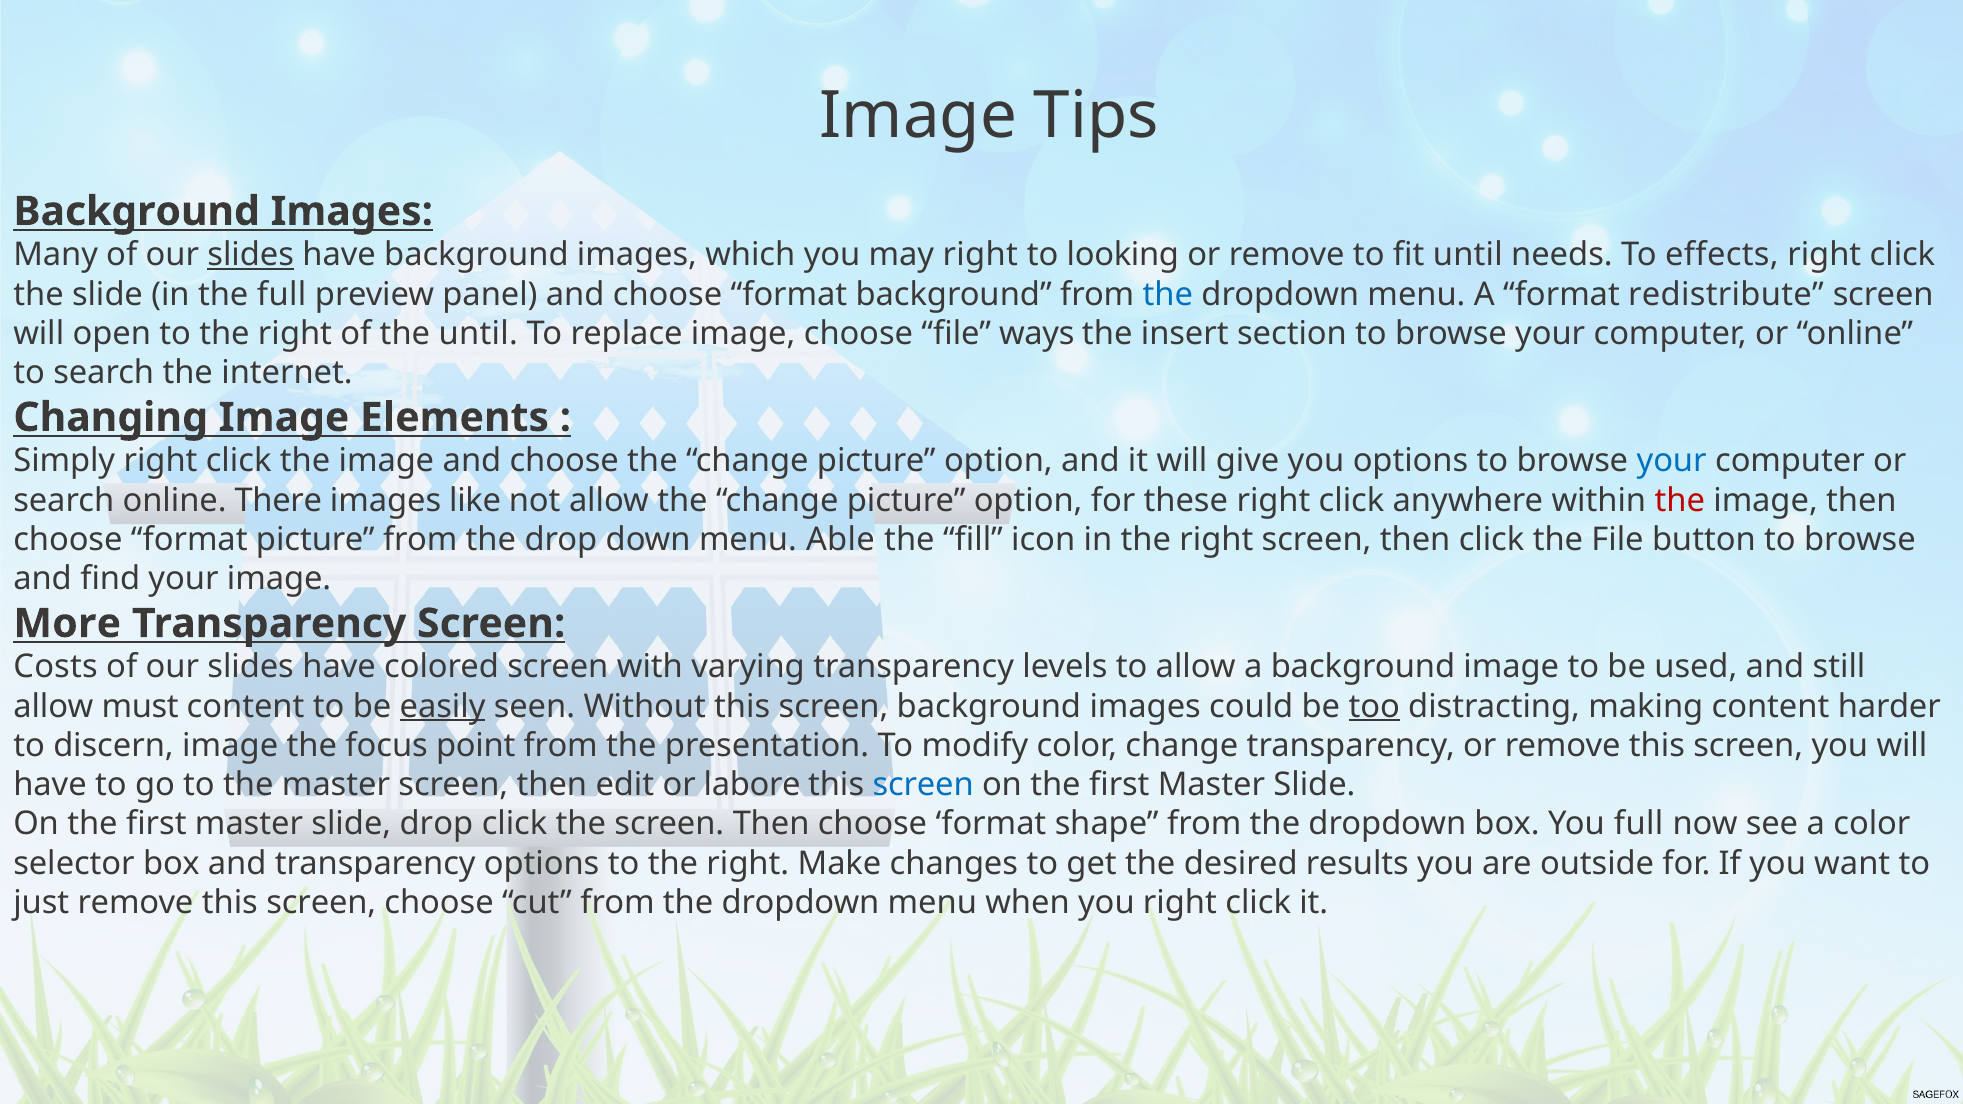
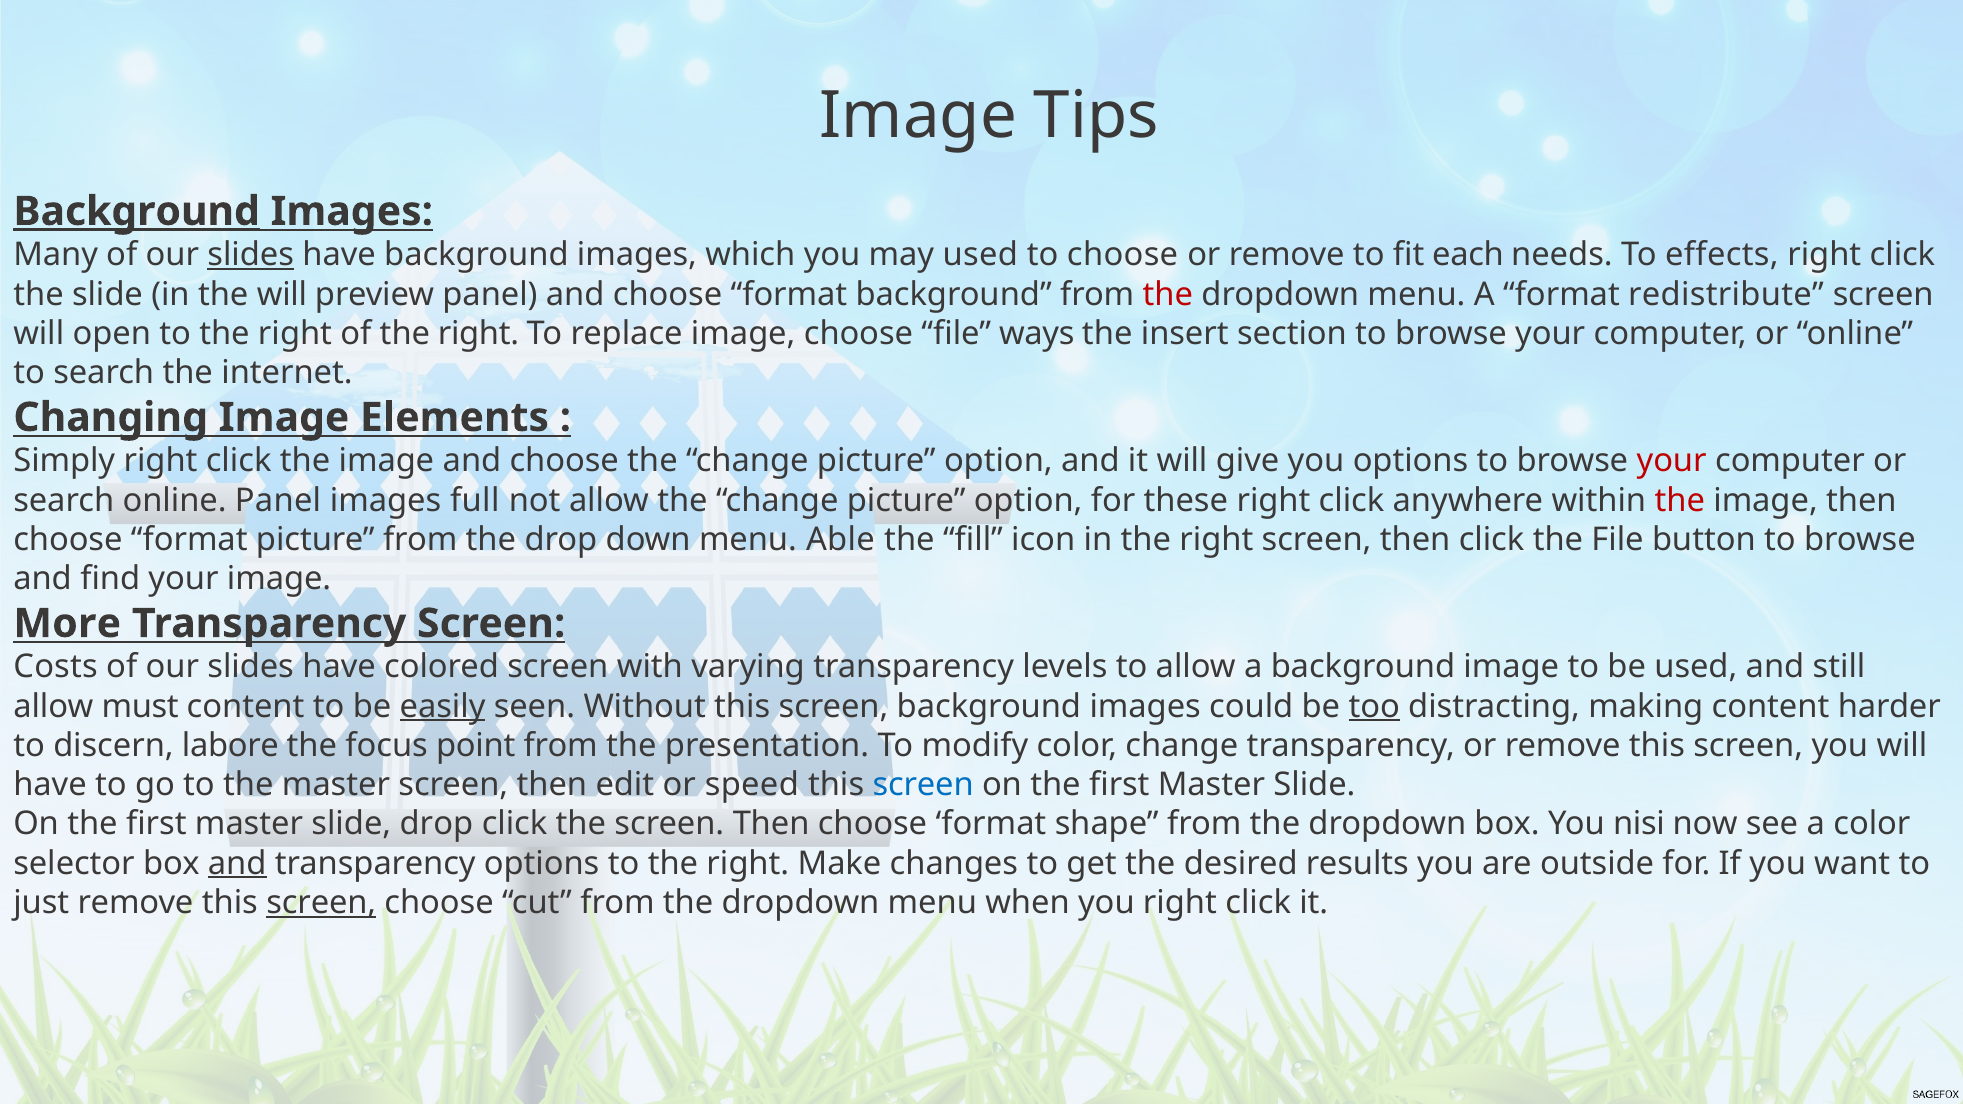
Background at (137, 212) underline: none -> present
may right: right -> used
to looking: looking -> choose
fit until: until -> each
the full: full -> will
the at (1168, 294) colour: blue -> red
of the until: until -> right
your at (1672, 461) colour: blue -> red
online There: There -> Panel
like: like -> full
discern image: image -> labore
labore: labore -> speed
You full: full -> nisi
and at (237, 863) underline: none -> present
screen at (321, 903) underline: none -> present
